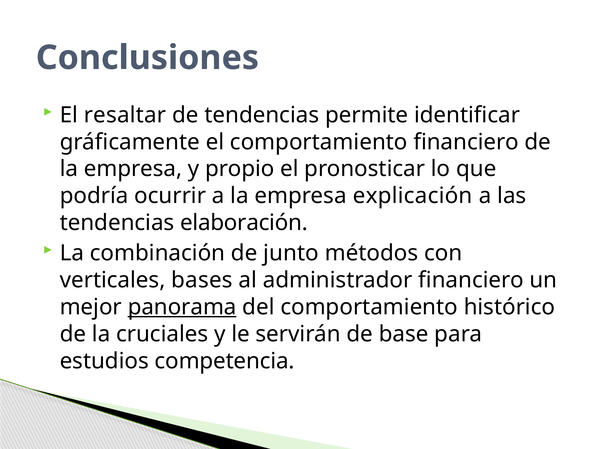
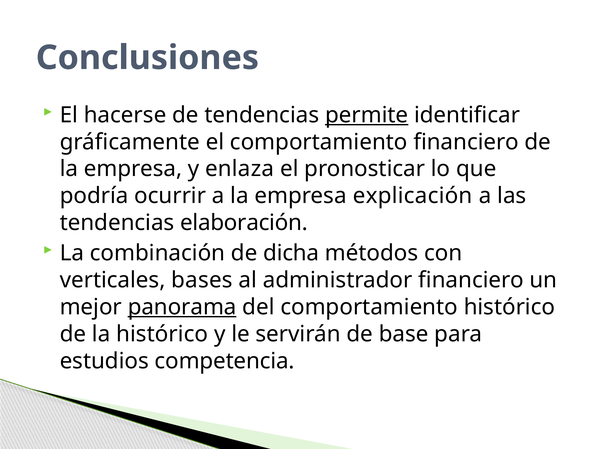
resaltar: resaltar -> hacerse
permite underline: none -> present
propio: propio -> enlaza
junto: junto -> dicha
la cruciales: cruciales -> histórico
